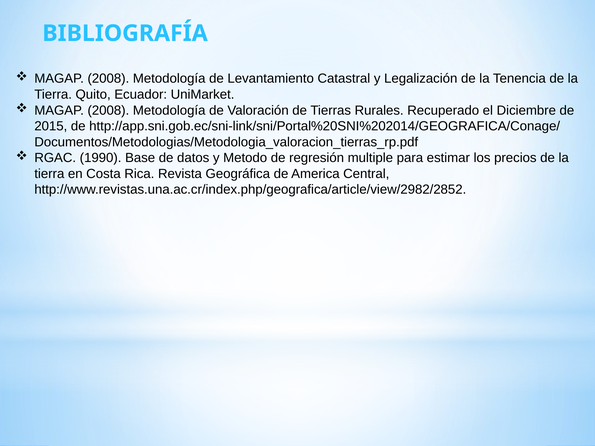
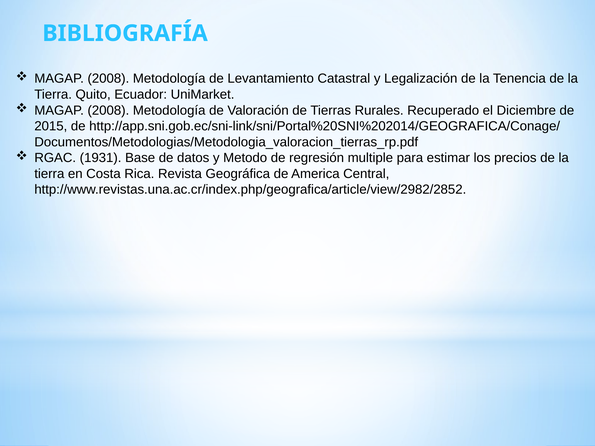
1990: 1990 -> 1931
